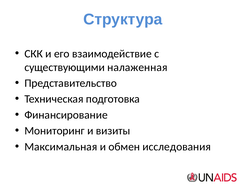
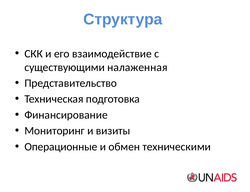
Максимальная: Максимальная -> Операционные
исследования: исследования -> техническими
